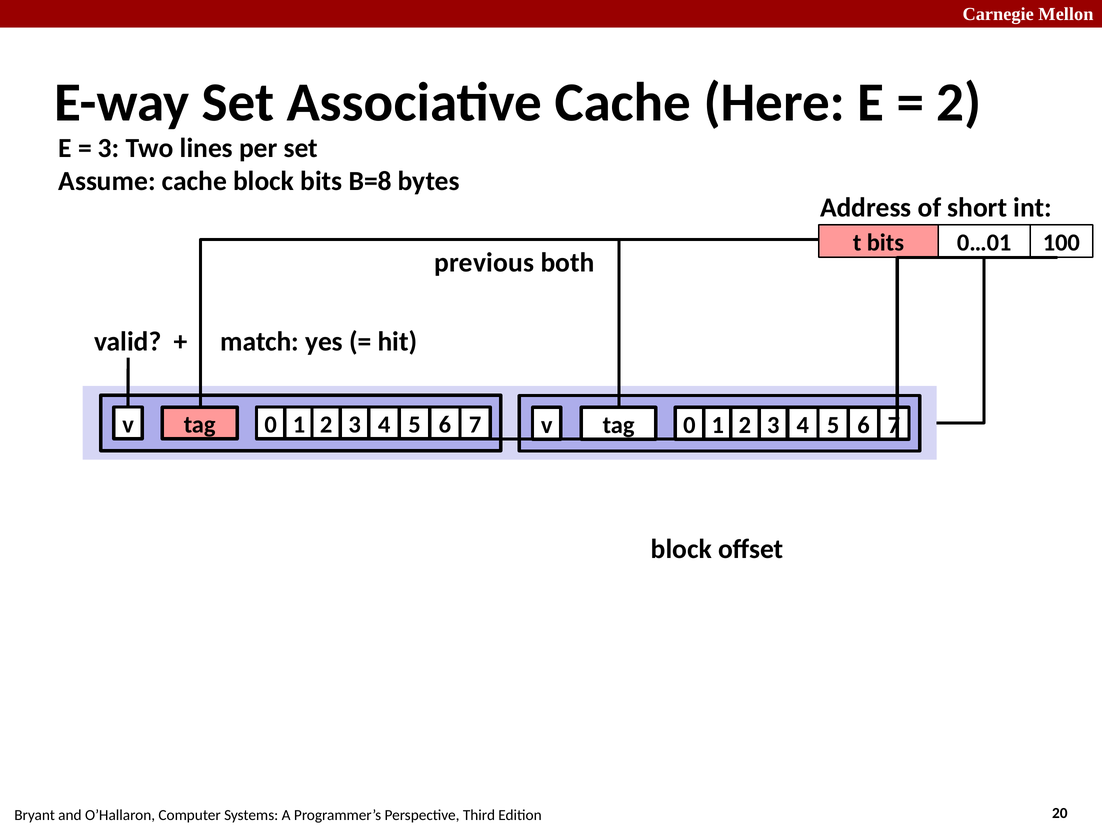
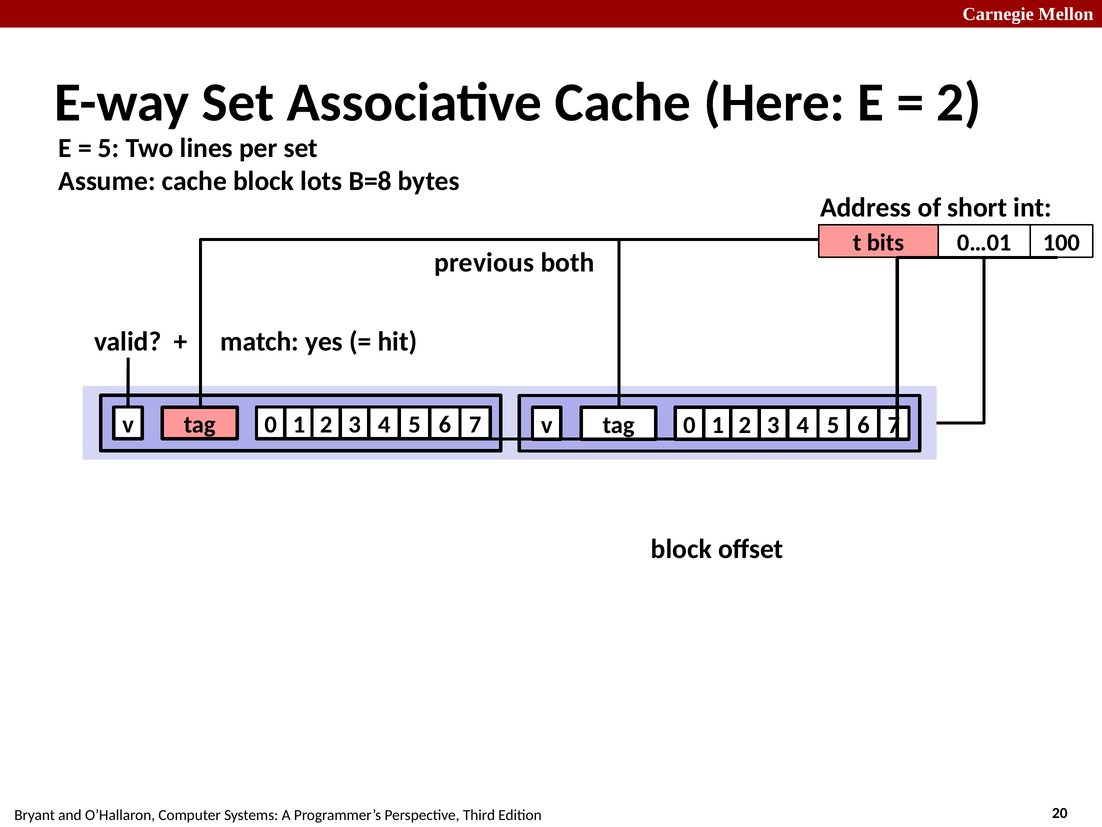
3 at (109, 148): 3 -> 5
block bits: bits -> lots
